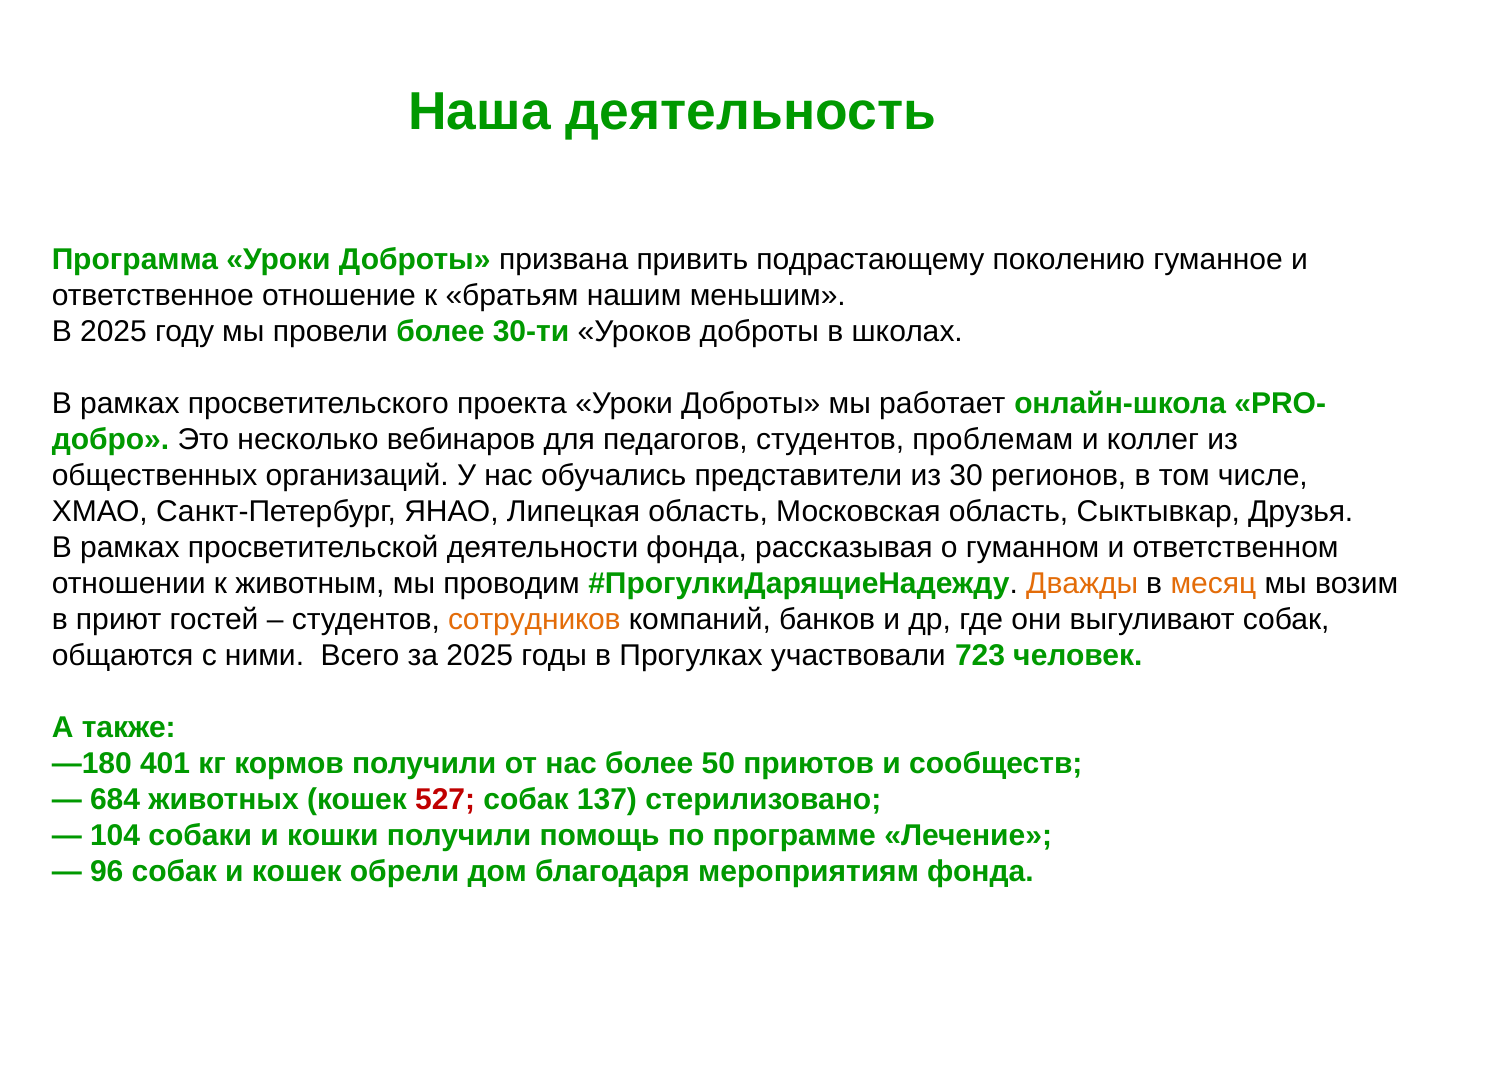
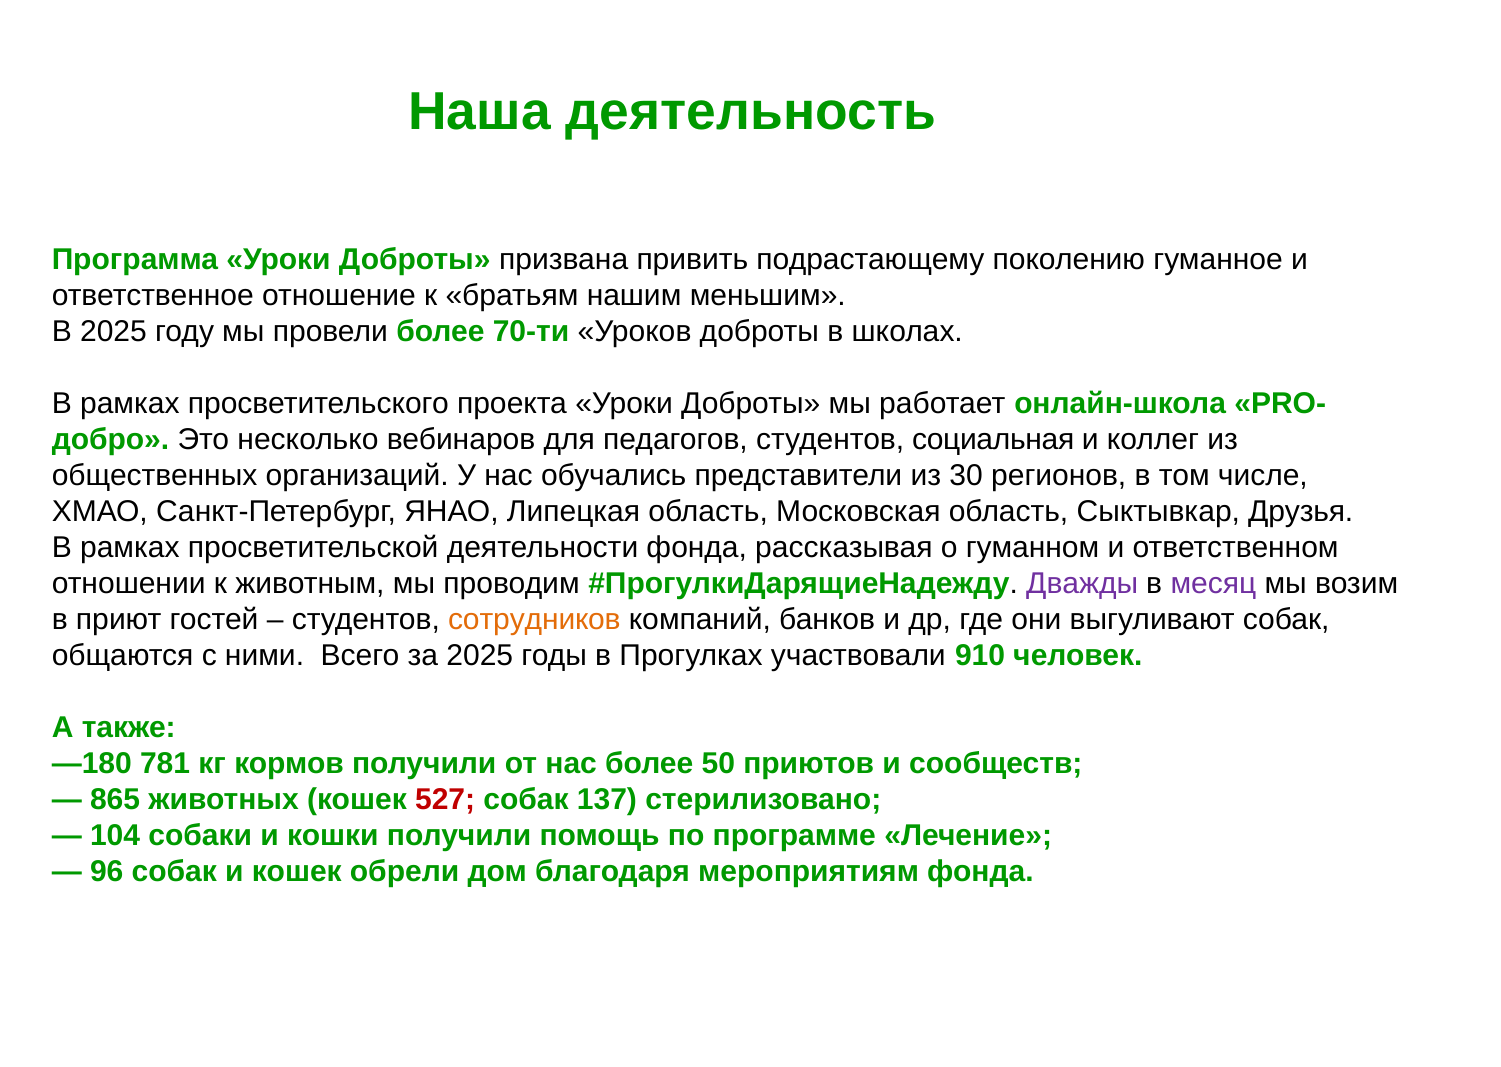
30-ти: 30-ти -> 70-ти
проблемам: проблемам -> социальная
Дважды colour: orange -> purple
месяц colour: orange -> purple
723: 723 -> 910
401: 401 -> 781
684: 684 -> 865
